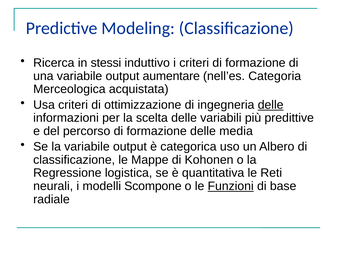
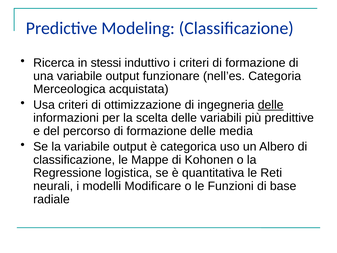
aumentare: aumentare -> funzionare
Scompone: Scompone -> Modificare
Funzioni underline: present -> none
